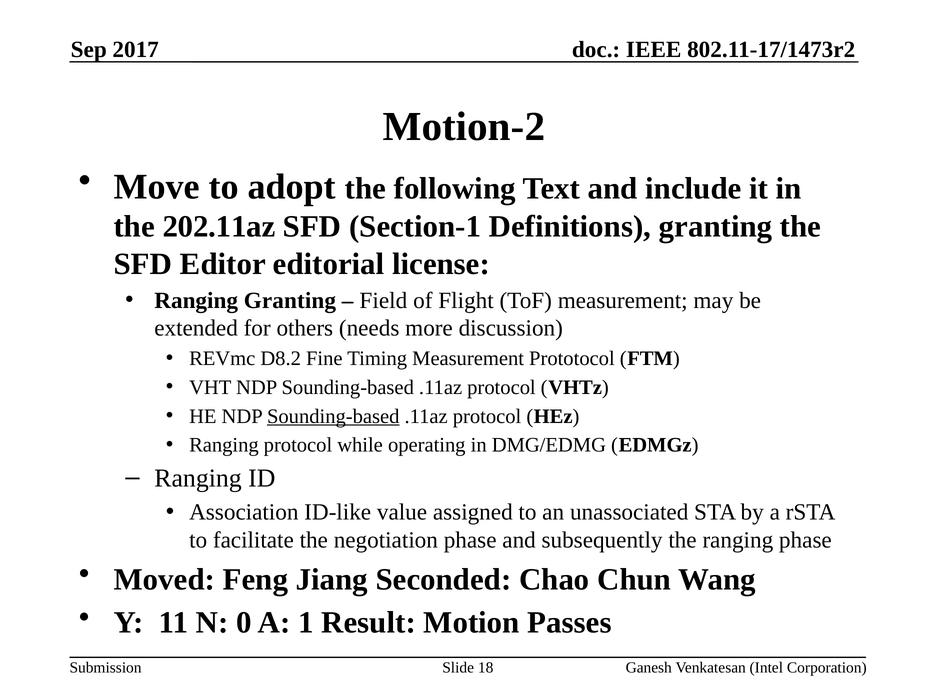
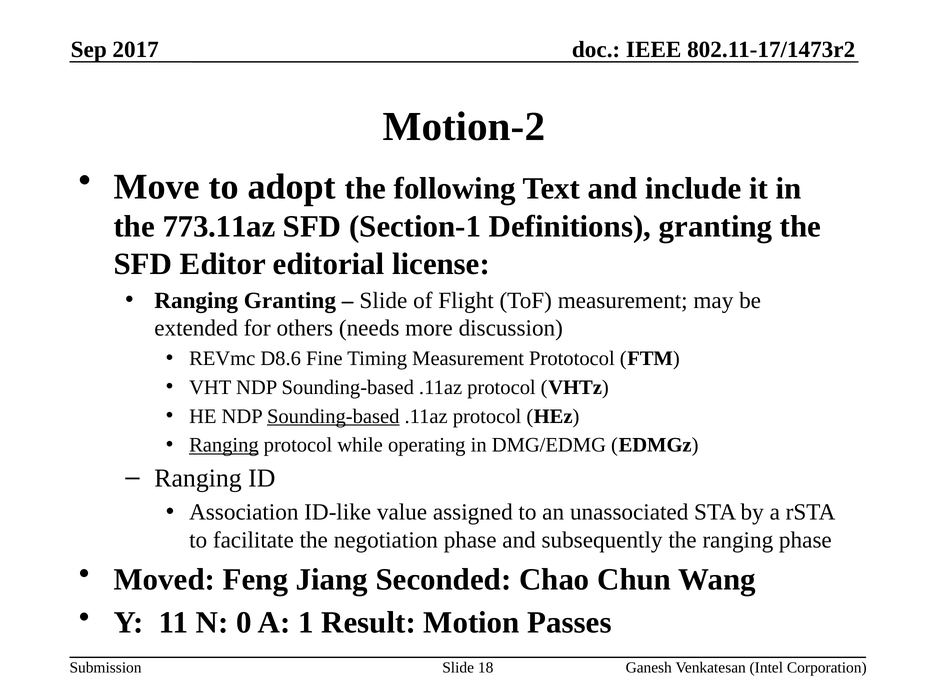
202.11az: 202.11az -> 773.11az
Field at (383, 300): Field -> Slide
D8.2: D8.2 -> D8.6
Ranging at (224, 445) underline: none -> present
